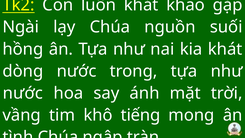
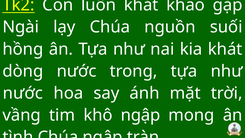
khô tiếng: tiếng -> ngập
